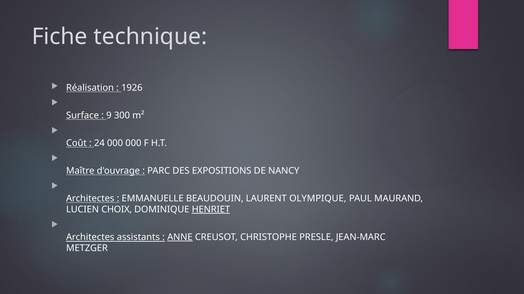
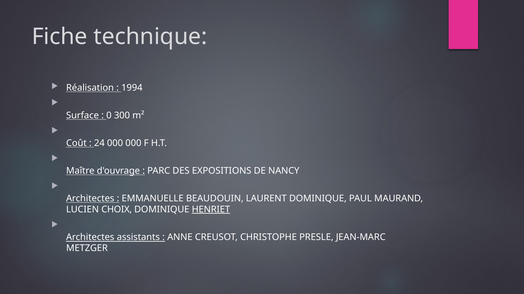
1926: 1926 -> 1994
9: 9 -> 0
LAURENT OLYMPIQUE: OLYMPIQUE -> DOMINIQUE
ANNE underline: present -> none
